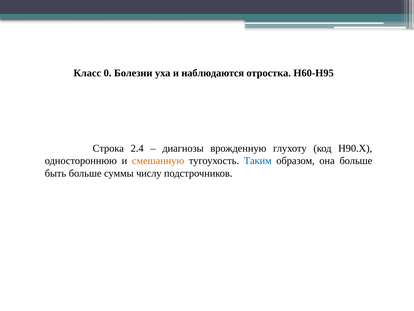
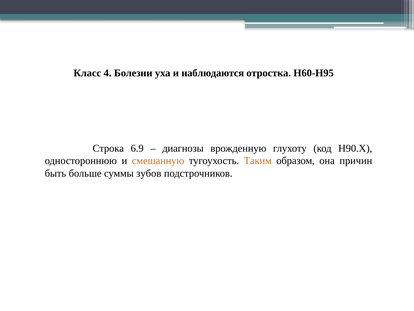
0: 0 -> 4
2.4: 2.4 -> 6.9
Таким colour: blue -> orange
она больше: больше -> причин
числу: числу -> зубов
